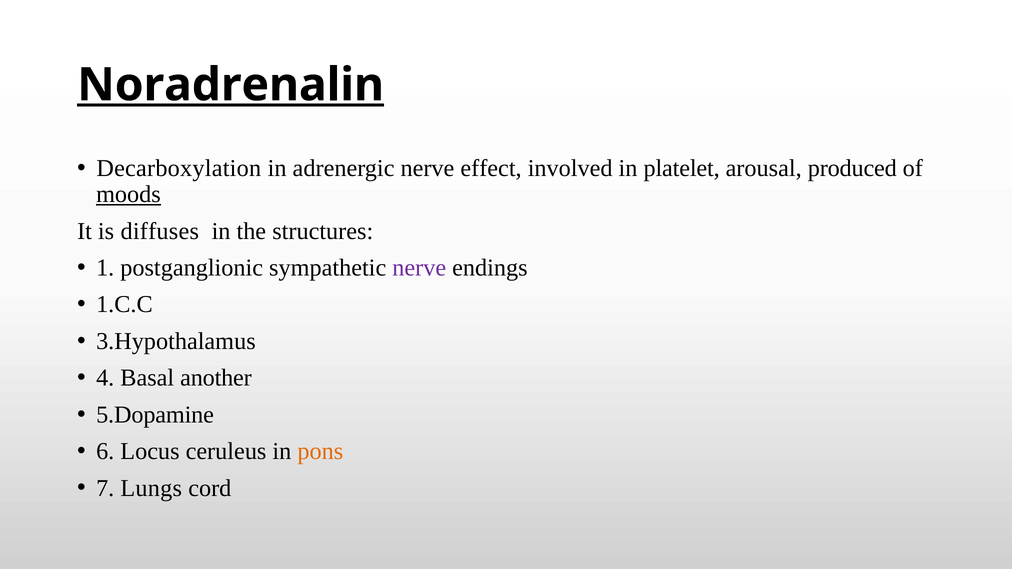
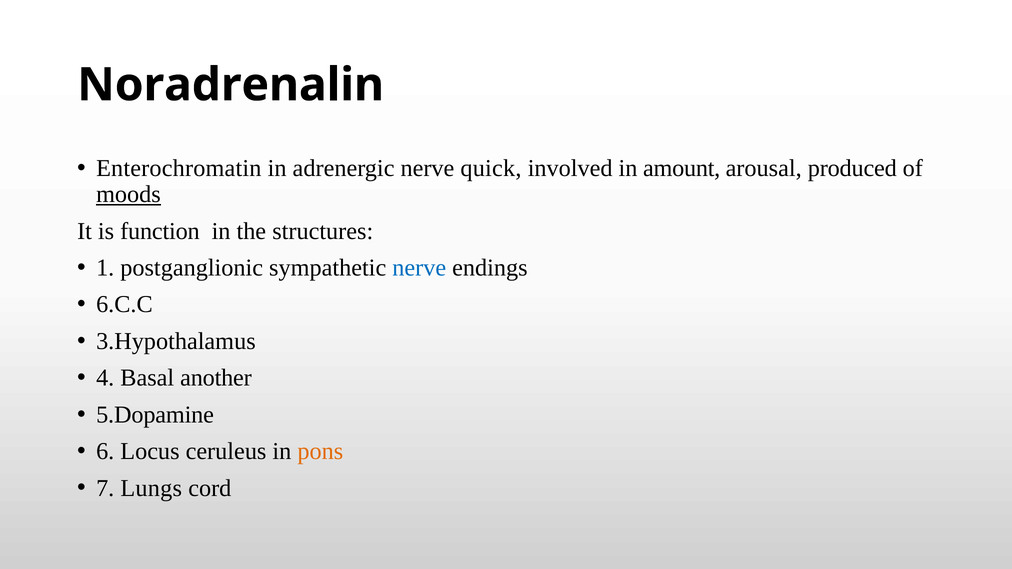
Noradrenalin underline: present -> none
Decarboxylation: Decarboxylation -> Enterochromatin
effect: effect -> quick
platelet: platelet -> amount
diffuses: diffuses -> function
nerve at (419, 268) colour: purple -> blue
1.C.C: 1.C.C -> 6.C.C
